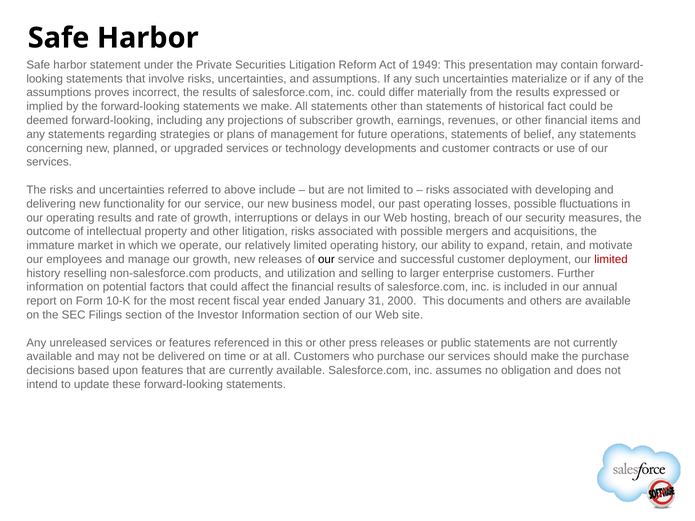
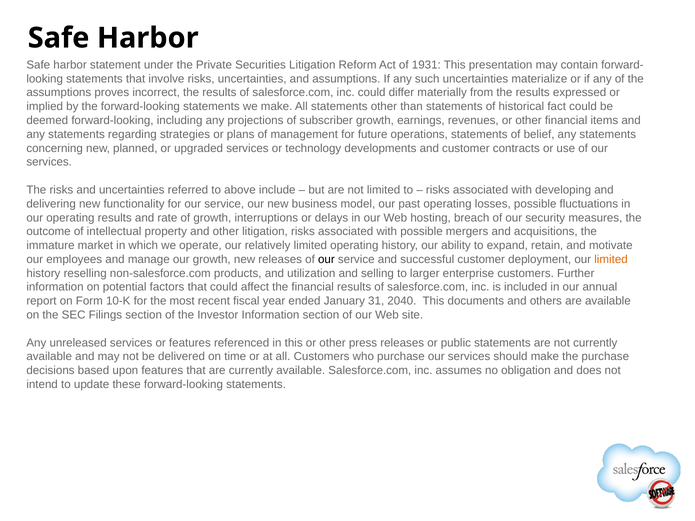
1949: 1949 -> 1931
limited at (611, 260) colour: red -> orange
2000: 2000 -> 2040
